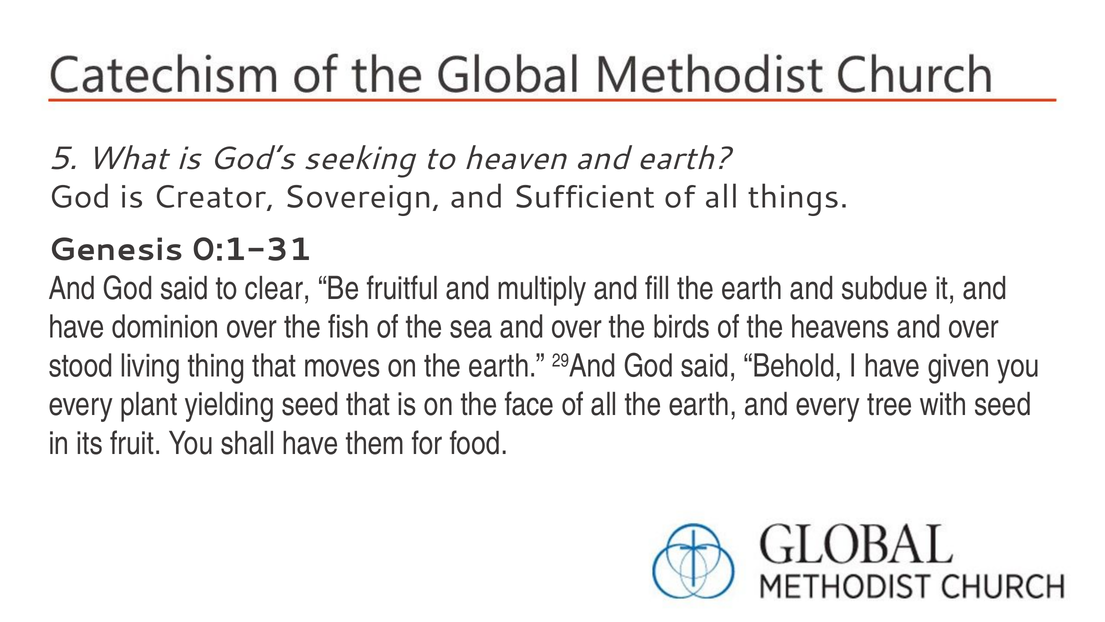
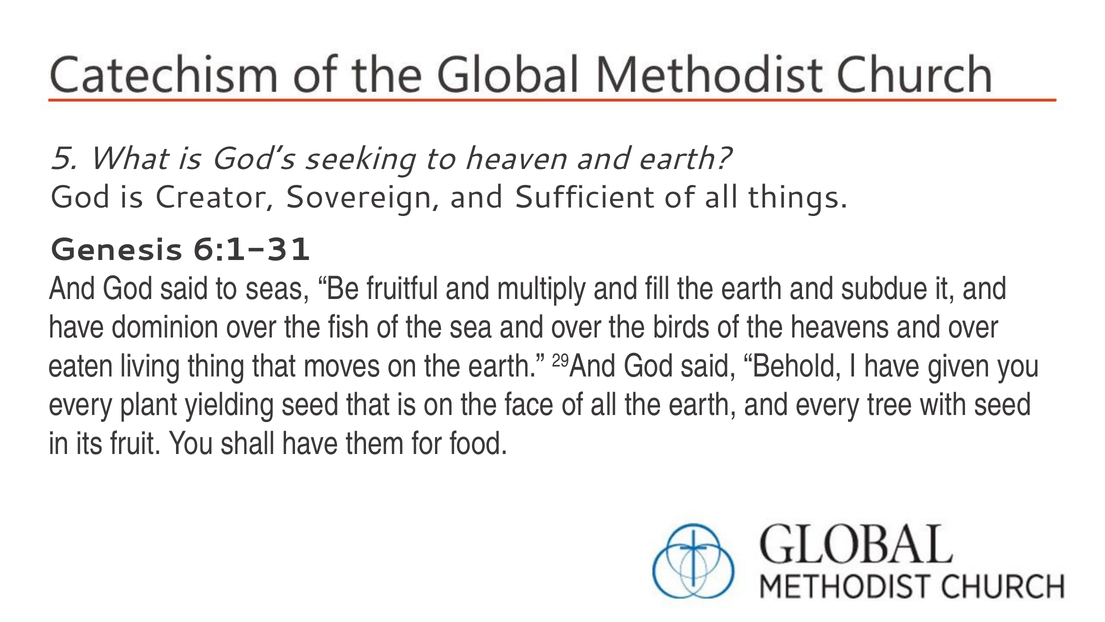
0:1-31: 0:1-31 -> 6:1-31
clear: clear -> seas
stood: stood -> eaten
